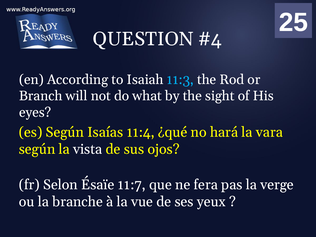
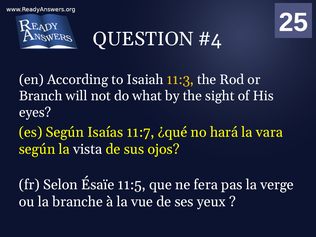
11:3 colour: light blue -> yellow
11:4: 11:4 -> 11:7
11:7: 11:7 -> 11:5
